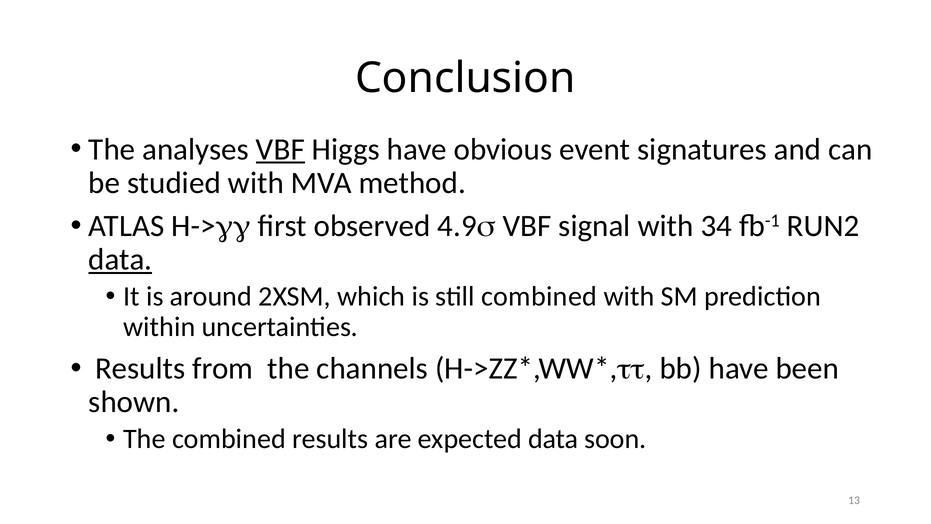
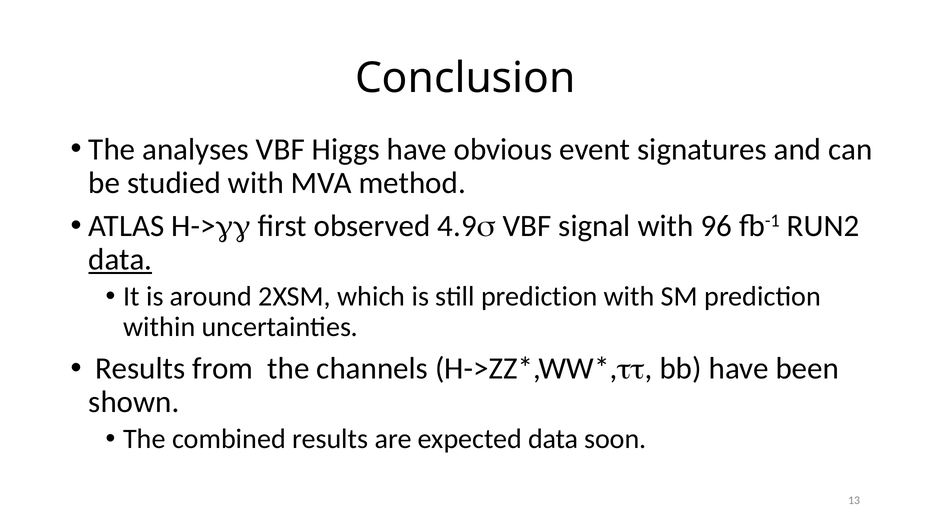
VBF at (280, 149) underline: present -> none
34: 34 -> 96
still combined: combined -> prediction
